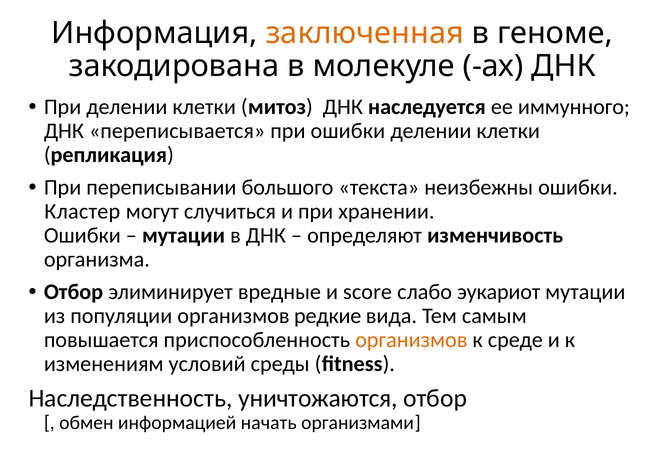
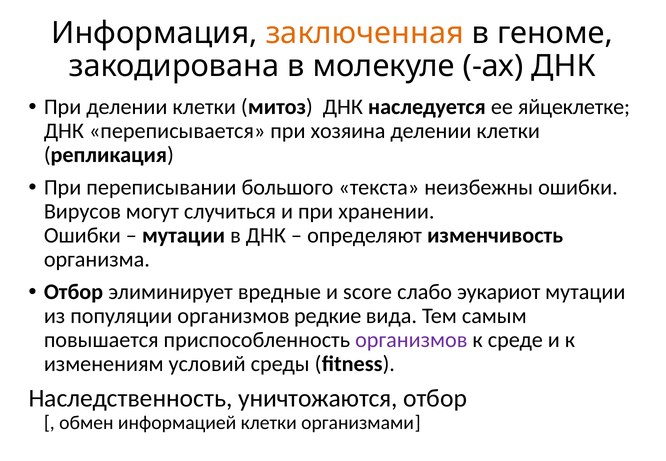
иммунного: иммунного -> яйцеклетке
при ошибки: ошибки -> хозяина
Кластер: Кластер -> Вирусов
организмов at (411, 340) colour: orange -> purple
информацией начать: начать -> клетки
